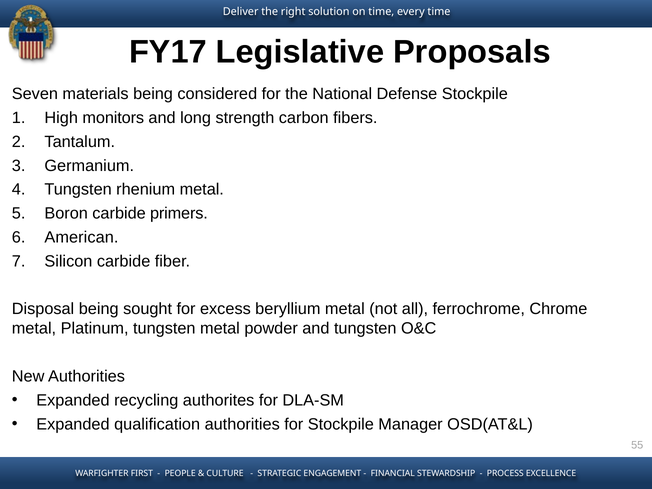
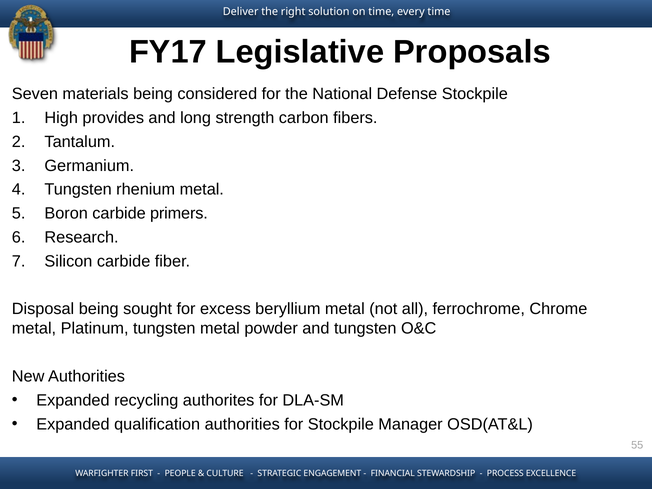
monitors: monitors -> provides
American: American -> Research
